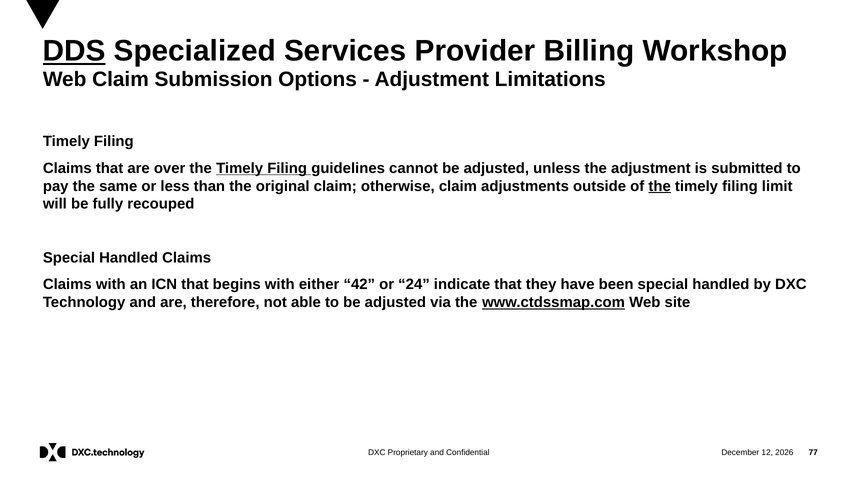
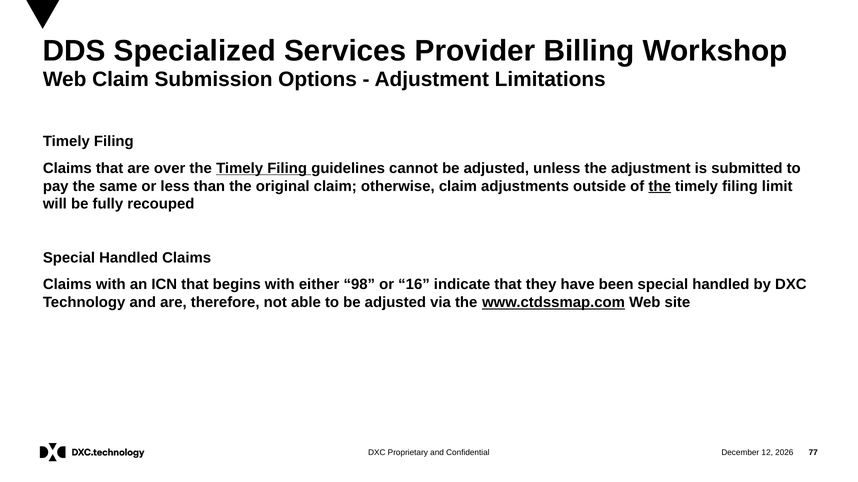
DDS underline: present -> none
42: 42 -> 98
24: 24 -> 16
